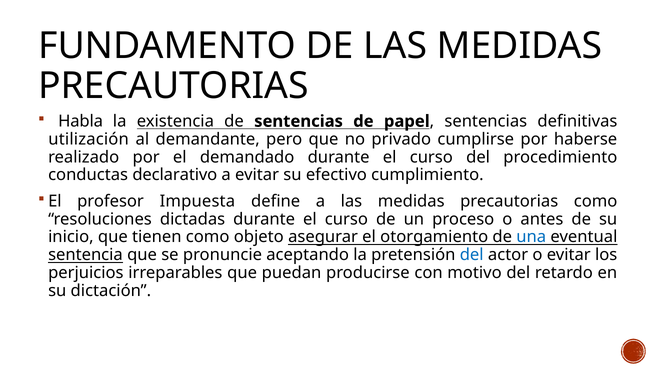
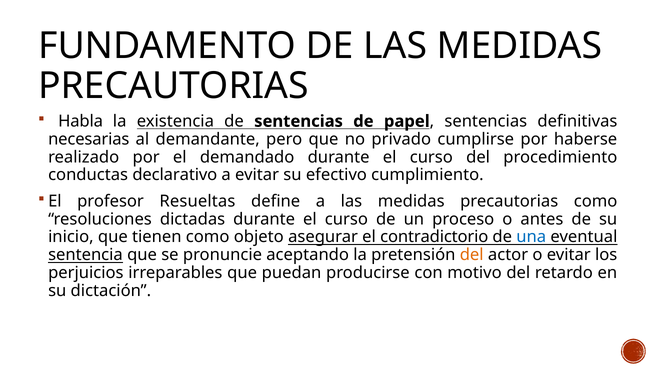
utilización: utilización -> necesarias
Impuesta: Impuesta -> Resueltas
otorgamiento: otorgamiento -> contradictorio
del at (472, 255) colour: blue -> orange
